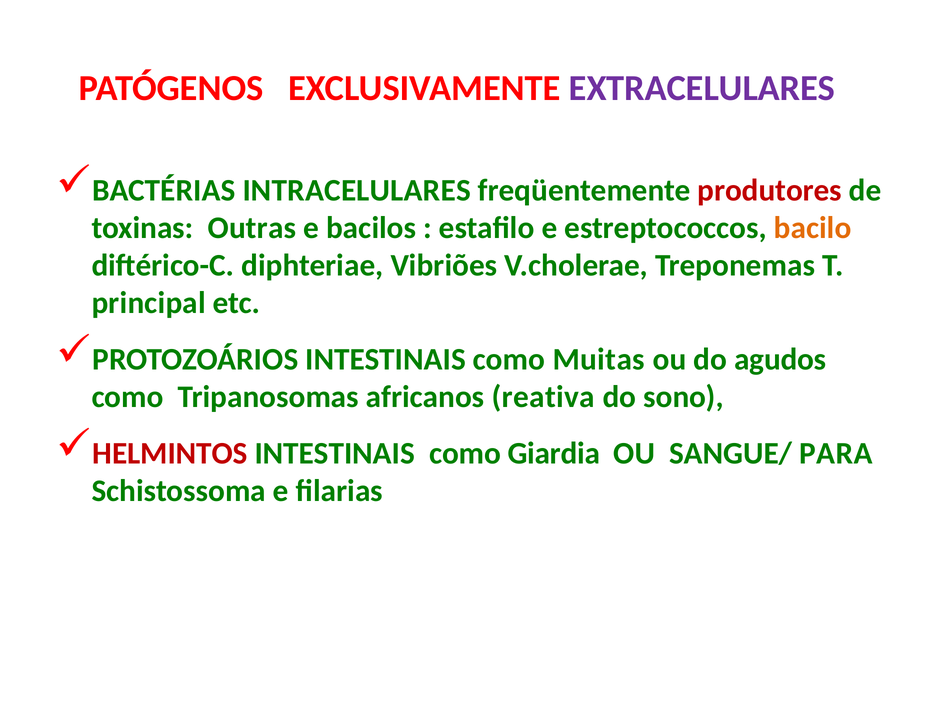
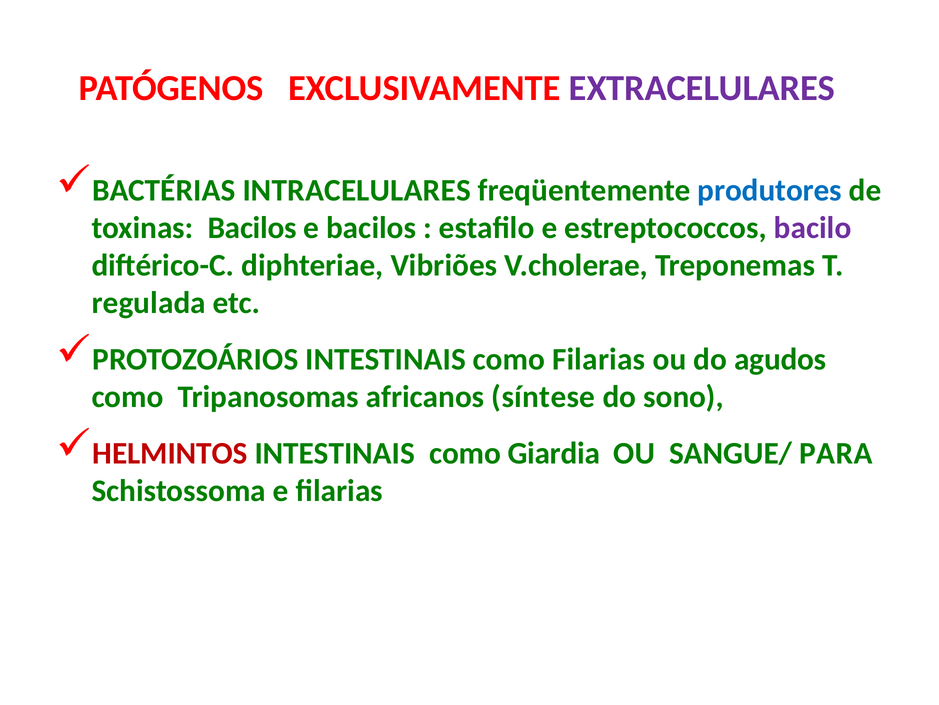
produtores colour: red -> blue
toxinas Outras: Outras -> Bacilos
bacilo colour: orange -> purple
principal: principal -> regulada
como Muitas: Muitas -> Filarias
reativa: reativa -> síntese
